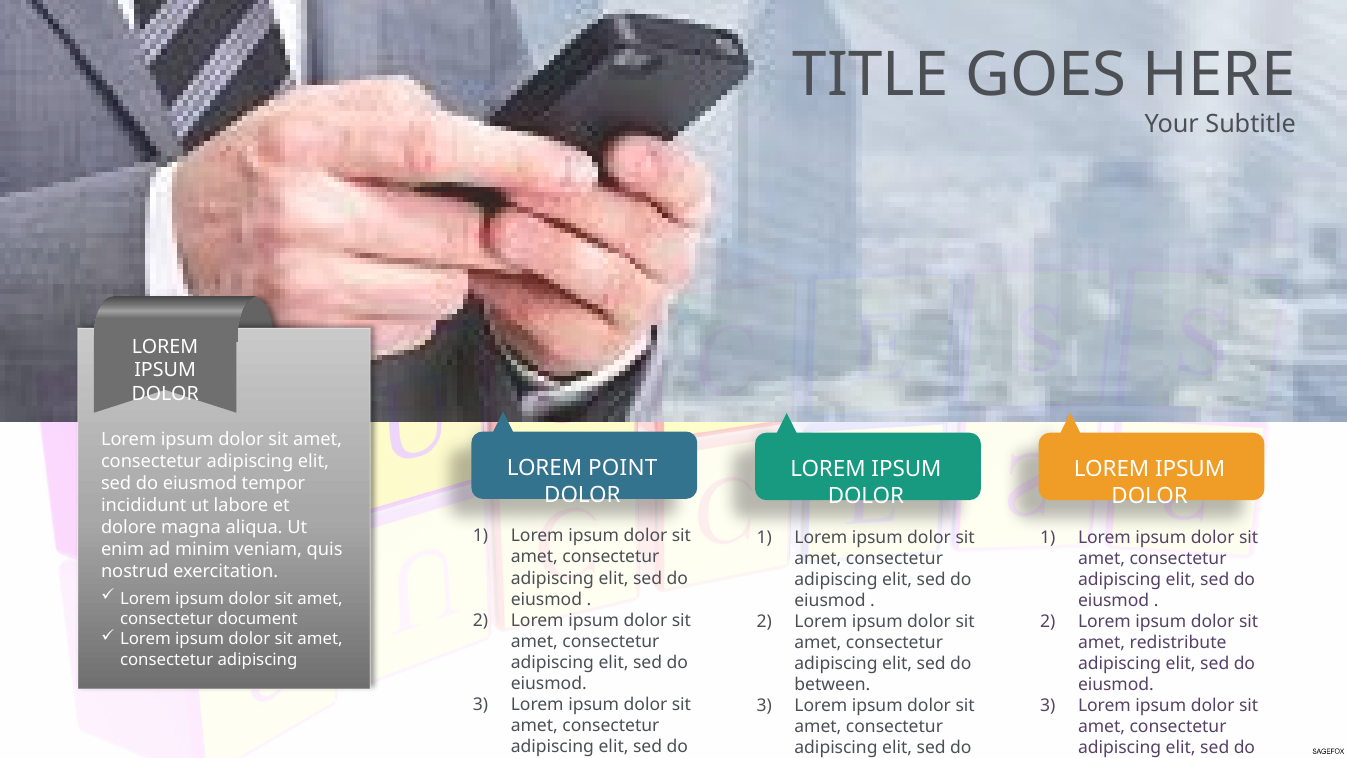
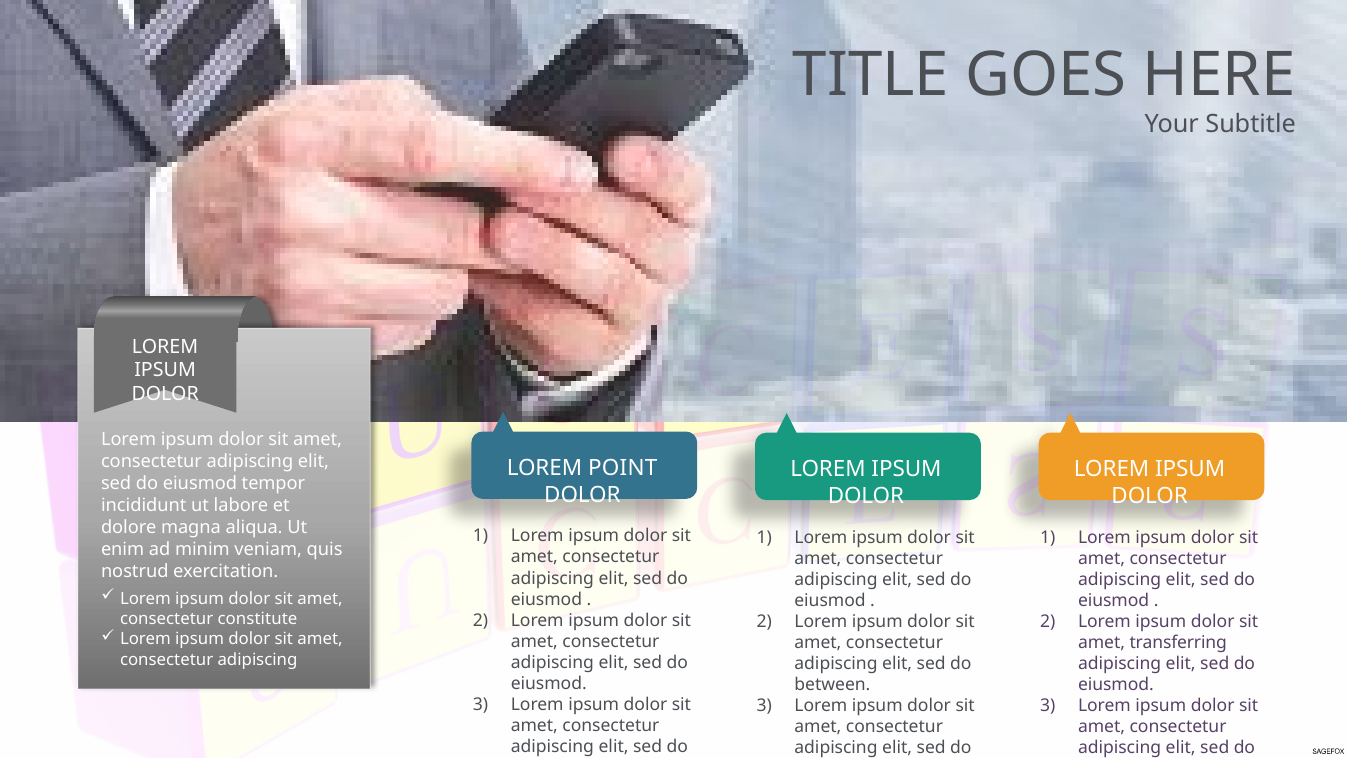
document: document -> constitute
redistribute: redistribute -> transferring
